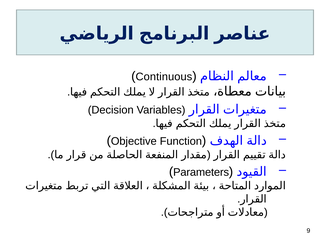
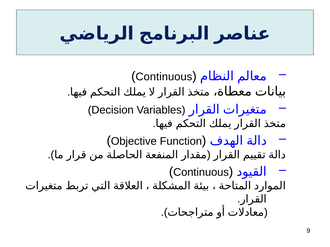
Parameters at (201, 173): Parameters -> Continuous
